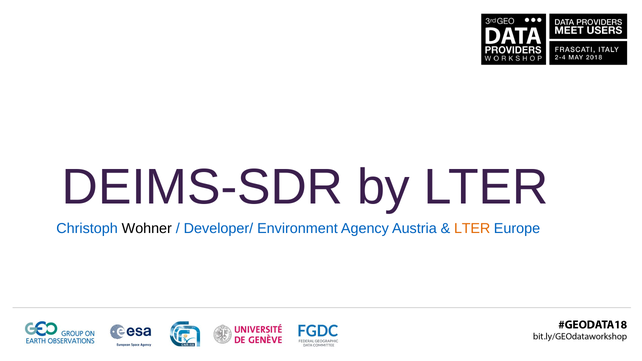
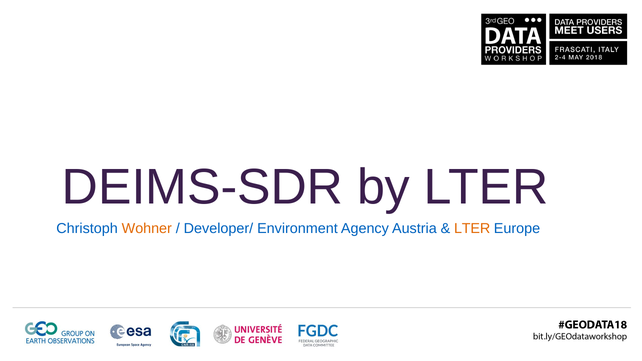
Wohner colour: black -> orange
